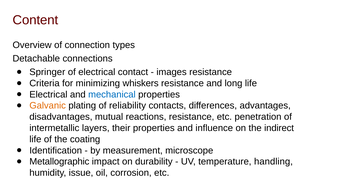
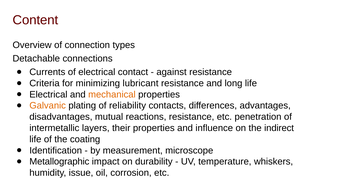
Springer: Springer -> Currents
images: images -> against
whiskers: whiskers -> lubricant
mechanical colour: blue -> orange
handling: handling -> whiskers
